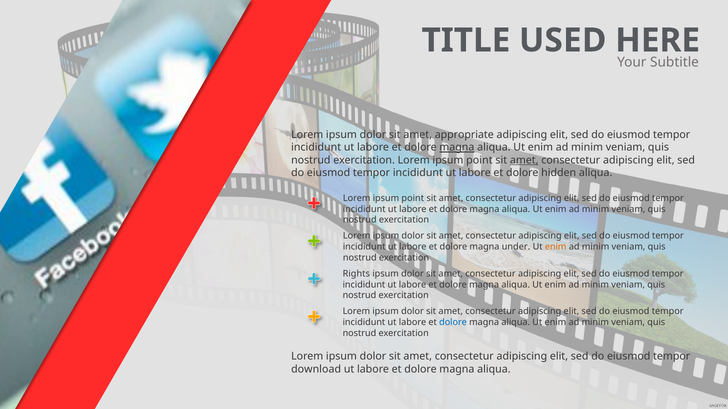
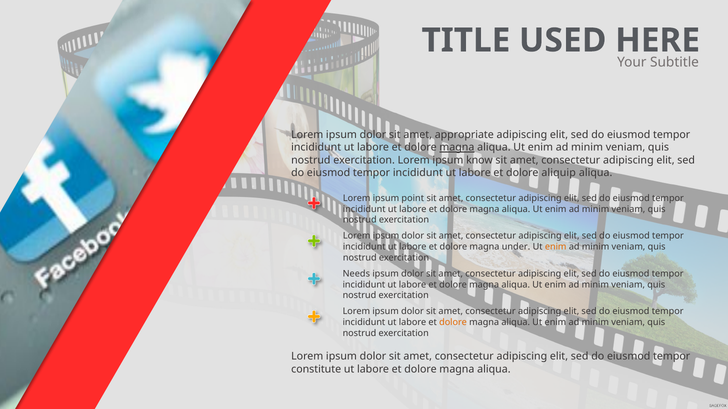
exercitation Lorem ipsum point: point -> know
amet at (524, 160) underline: present -> none
hidden: hidden -> aliquip
Rights: Rights -> Needs
dolore at (453, 323) colour: blue -> orange
download: download -> constitute
